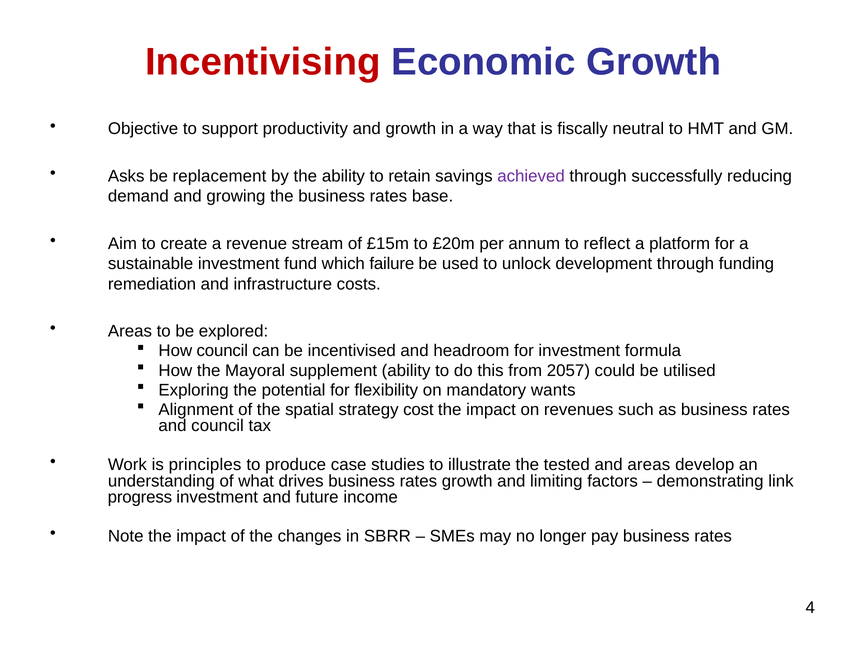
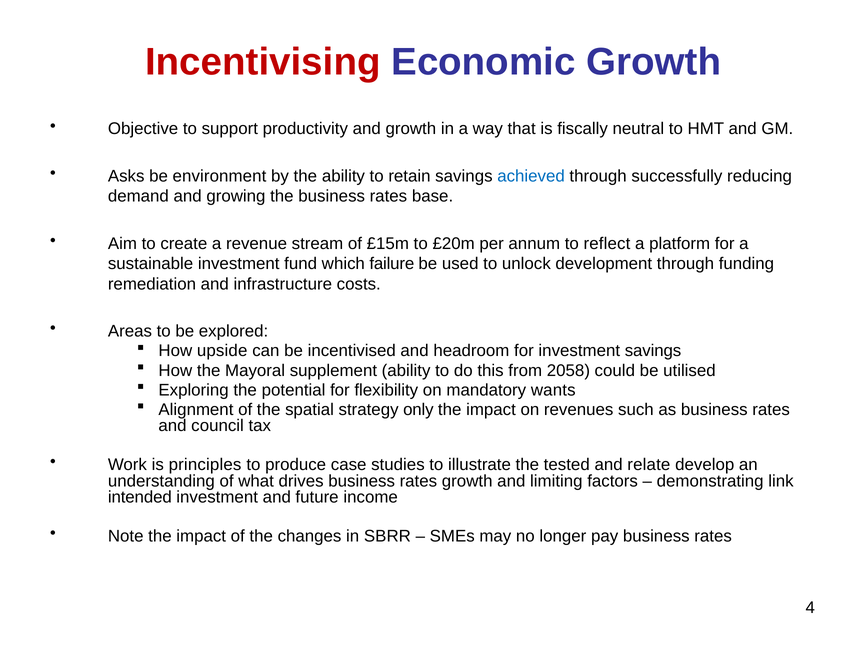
replacement: replacement -> environment
achieved colour: purple -> blue
How council: council -> upside
investment formula: formula -> savings
2057: 2057 -> 2058
cost: cost -> only
and areas: areas -> relate
progress: progress -> intended
